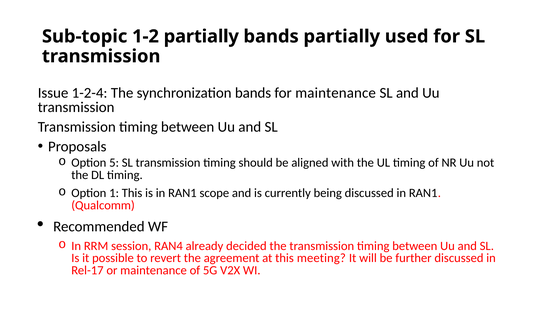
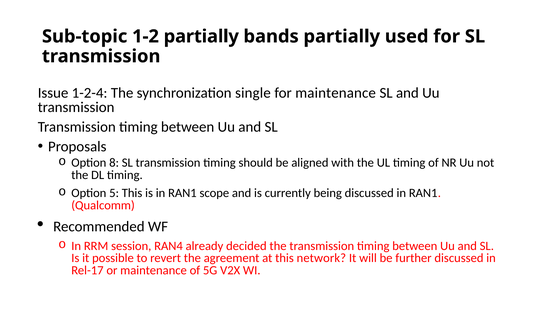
synchronization bands: bands -> single
5: 5 -> 8
1: 1 -> 5
meeting: meeting -> network
